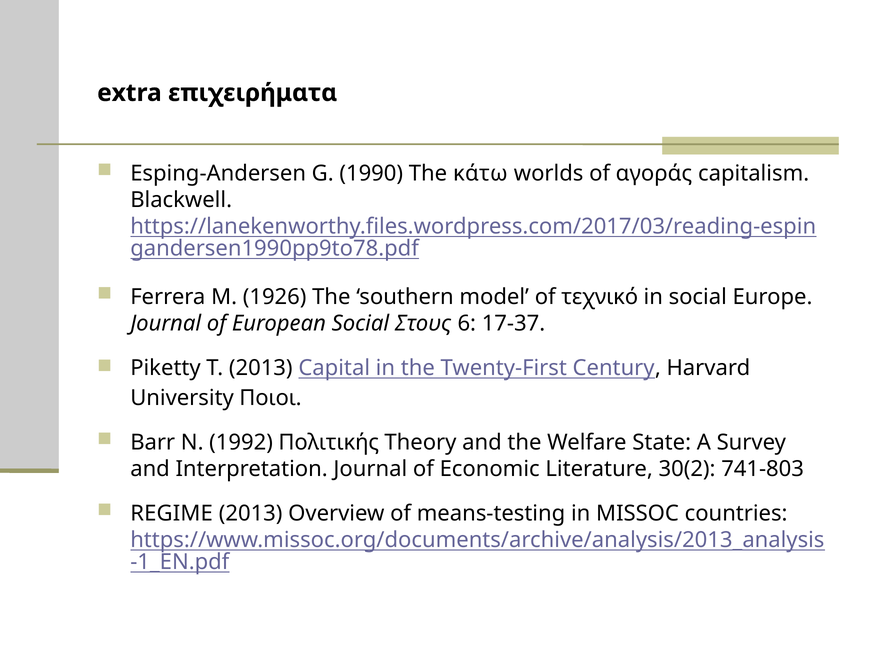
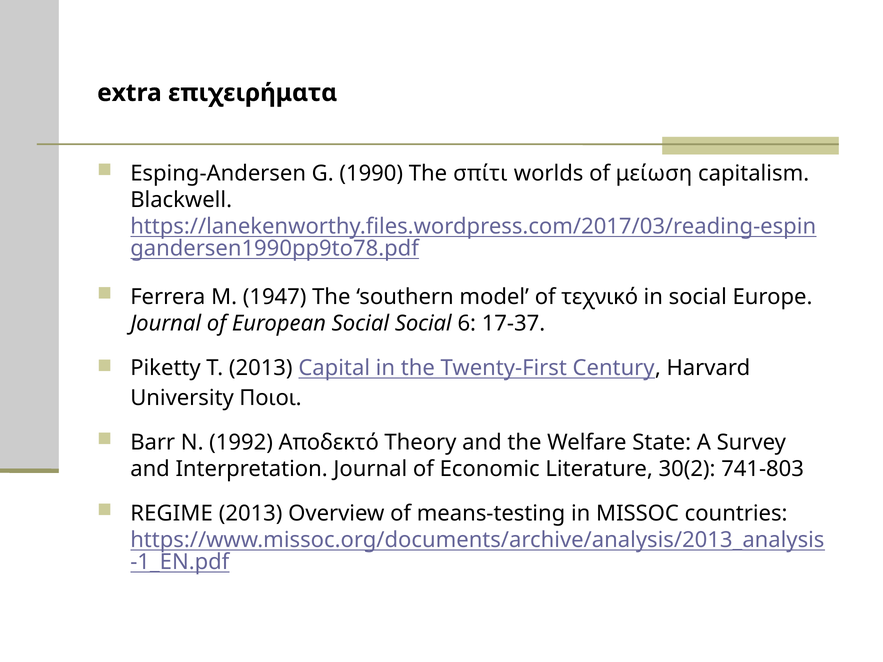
κάτω: κάτω -> σπίτι
αγοράς: αγοράς -> μείωση
1926: 1926 -> 1947
Social Στους: Στους -> Social
Πολιτικής: Πολιτικής -> Αποδεκτό
